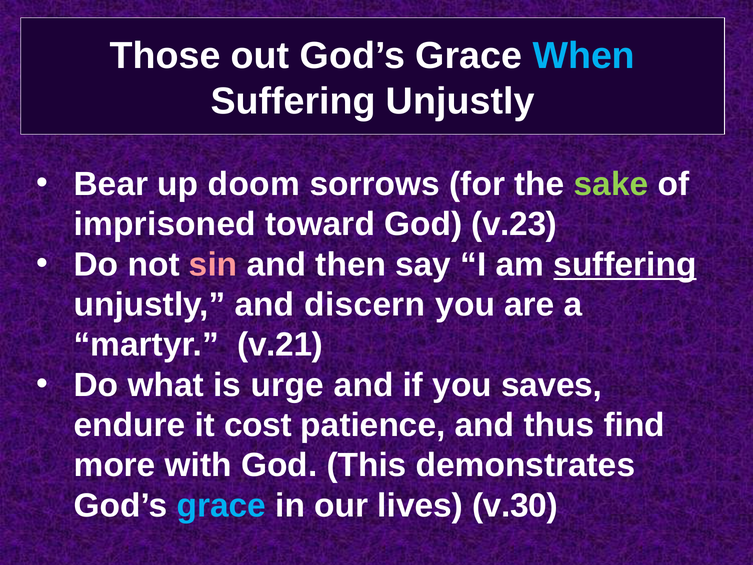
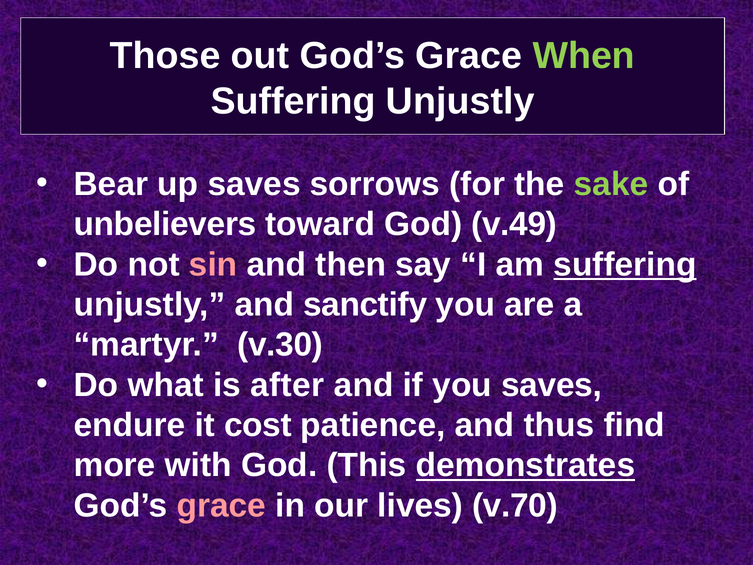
When colour: light blue -> light green
up doom: doom -> saves
imprisoned: imprisoned -> unbelievers
v.23: v.23 -> v.49
discern: discern -> sanctify
v.21: v.21 -> v.30
urge: urge -> after
demonstrates underline: none -> present
grace at (221, 505) colour: light blue -> pink
v.30: v.30 -> v.70
